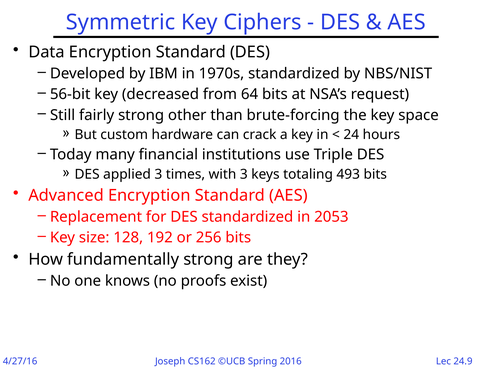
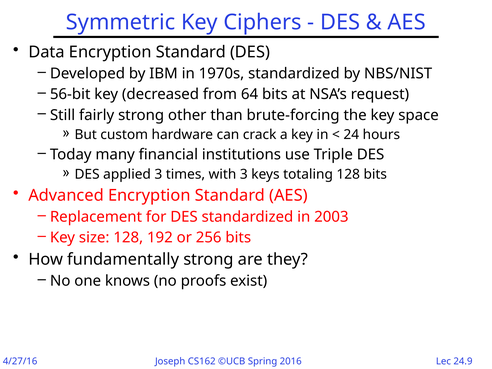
totaling 493: 493 -> 128
2053: 2053 -> 2003
